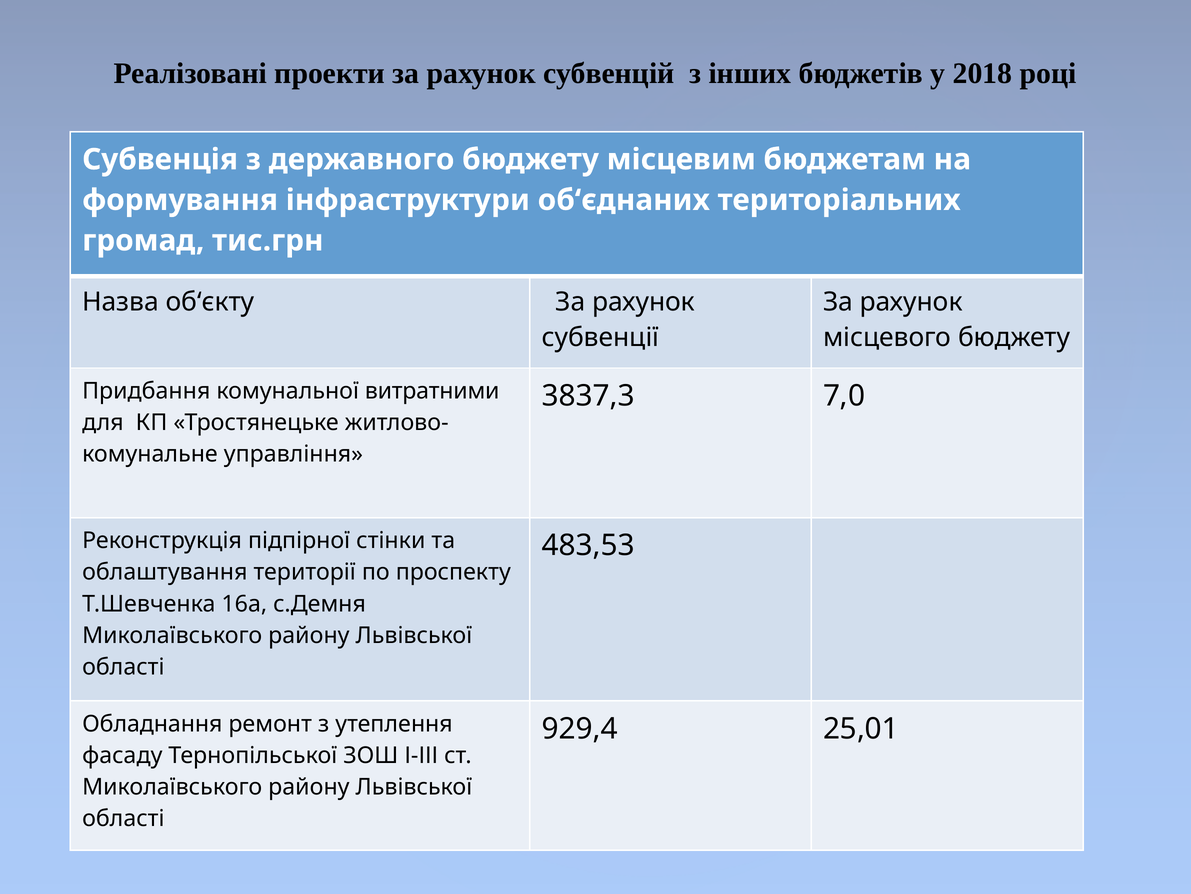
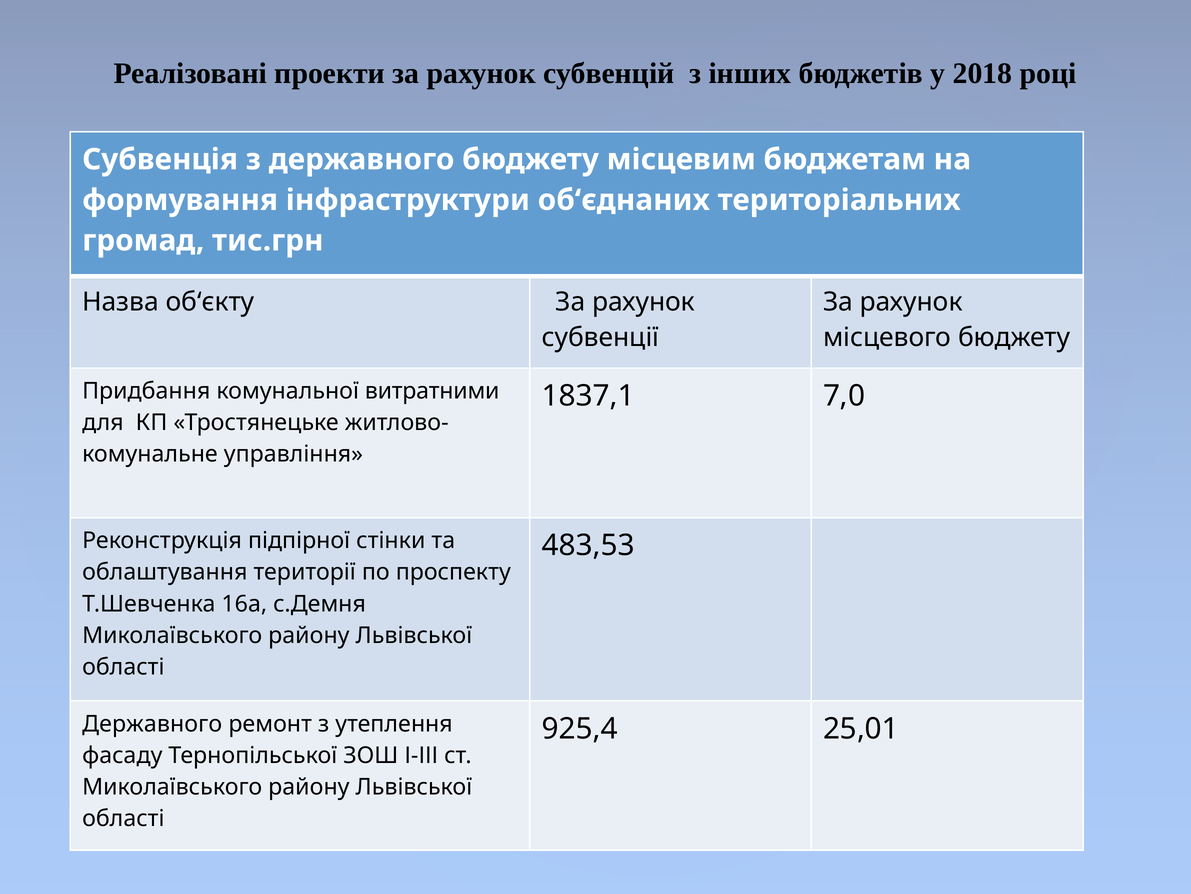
3837,3: 3837,3 -> 1837,1
Обладнання at (152, 723): Обладнання -> Державного
929,4: 929,4 -> 925,4
